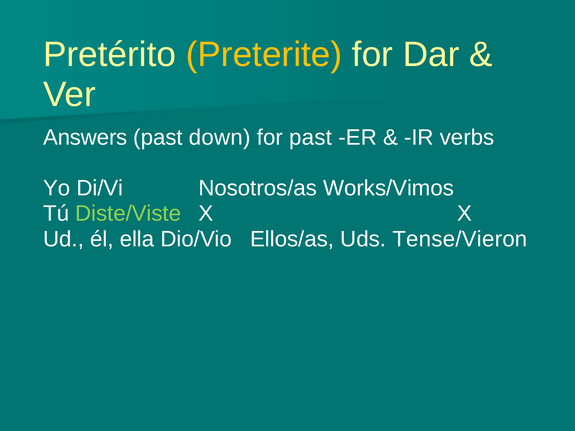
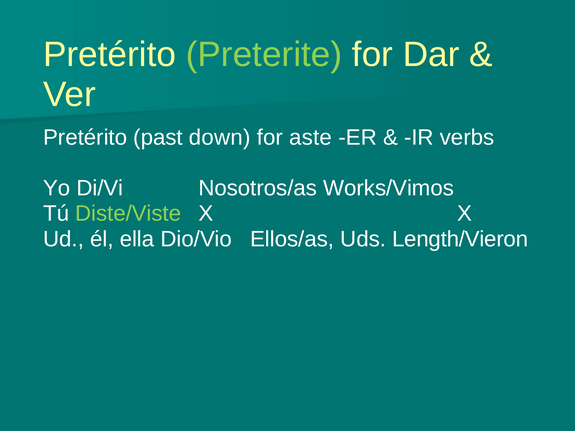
Preterite colour: yellow -> light green
Answers at (85, 138): Answers -> Pretérito
for past: past -> aste
Tense/Vieron: Tense/Vieron -> Length/Vieron
